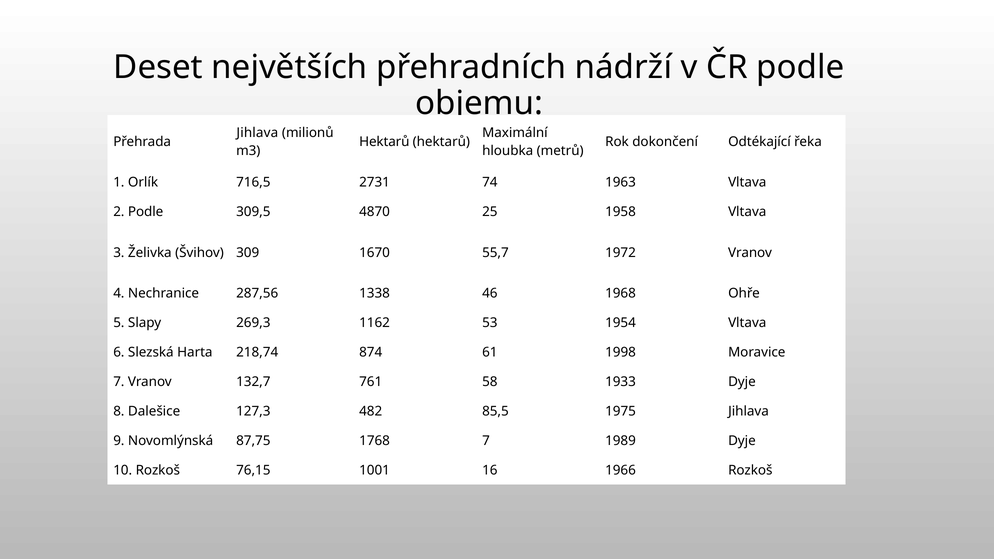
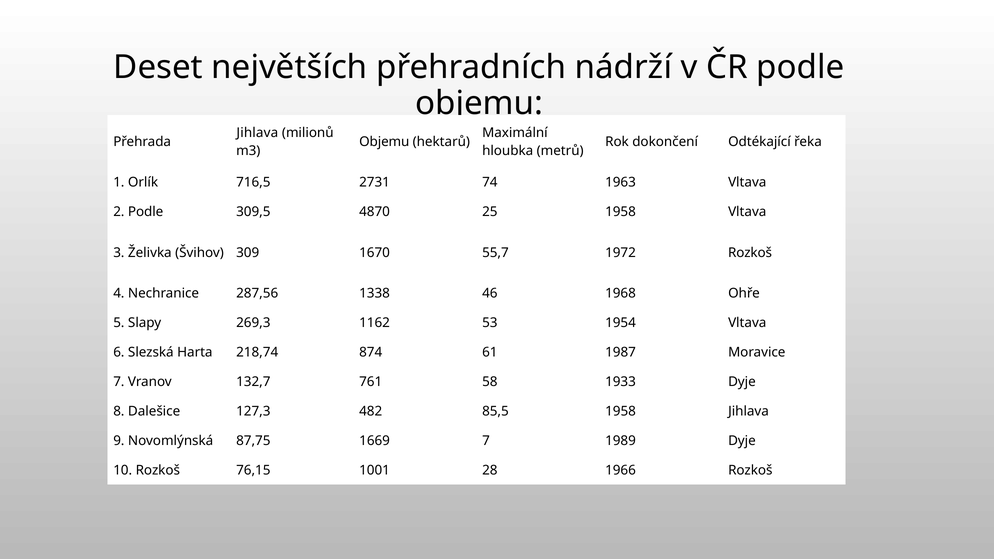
Hektarů at (384, 142): Hektarů -> Objemu
1972 Vranov: Vranov -> Rozkoš
1998: 1998 -> 1987
85,5 1975: 1975 -> 1958
1768: 1768 -> 1669
16: 16 -> 28
